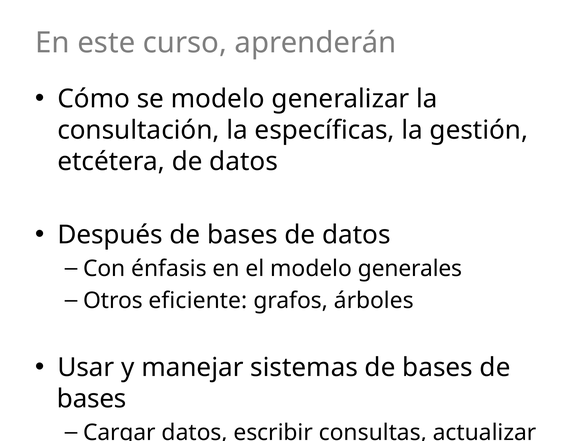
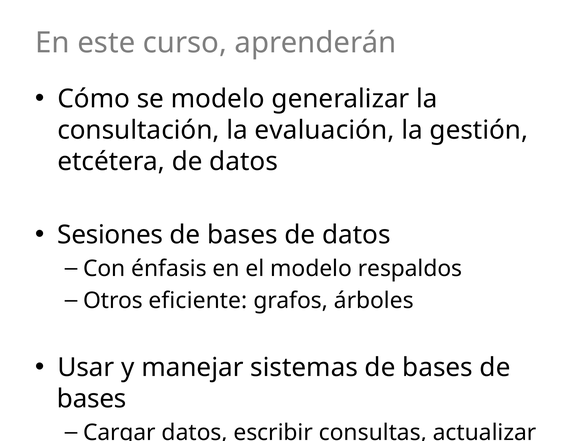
específicas: específicas -> evaluación
Después: Después -> Sesiones
generales: generales -> respaldos
